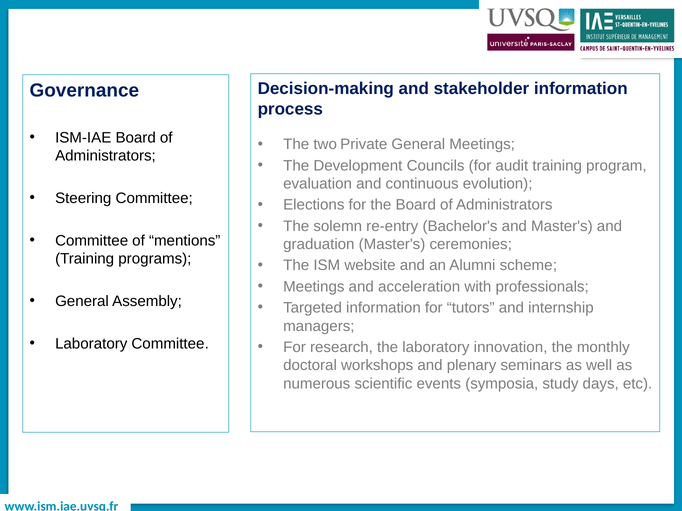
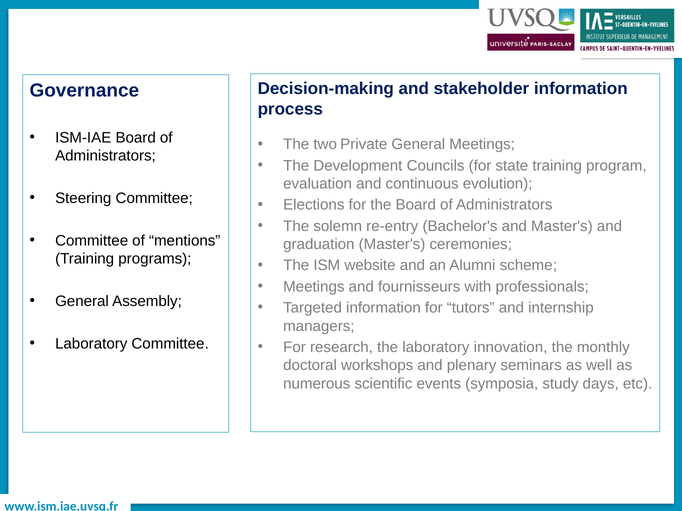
audit: audit -> state
acceleration: acceleration -> fournisseurs
